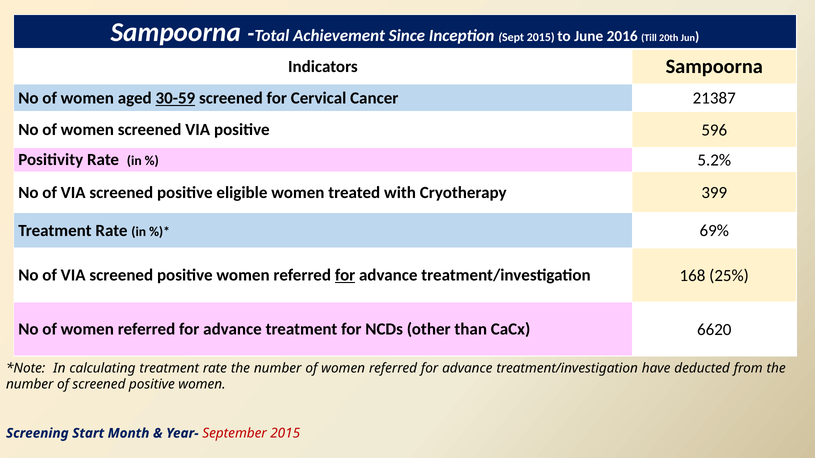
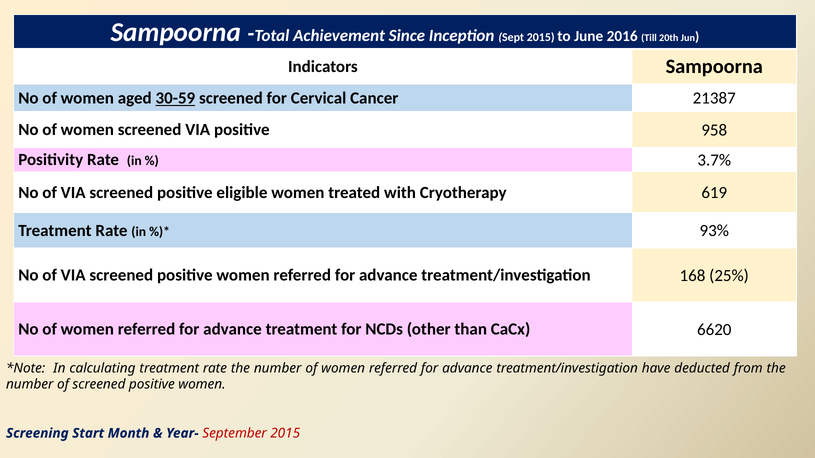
596: 596 -> 958
5.2%: 5.2% -> 3.7%
399: 399 -> 619
69%: 69% -> 93%
for at (345, 275) underline: present -> none
